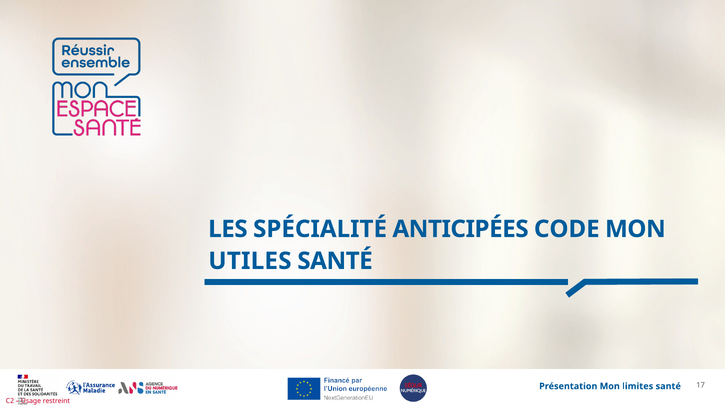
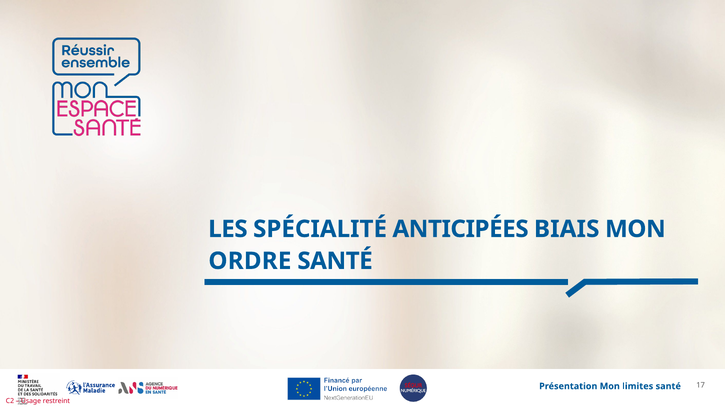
CODE: CODE -> BIAIS
UTILES: UTILES -> ORDRE
